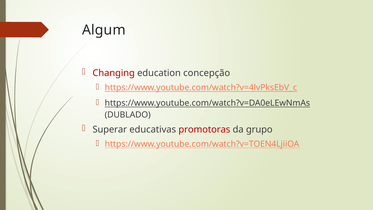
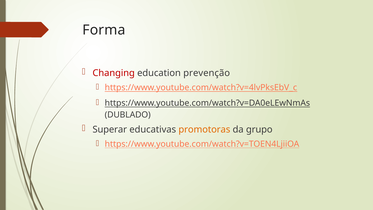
Algum: Algum -> Forma
concepção: concepção -> prevenção
promotoras colour: red -> orange
